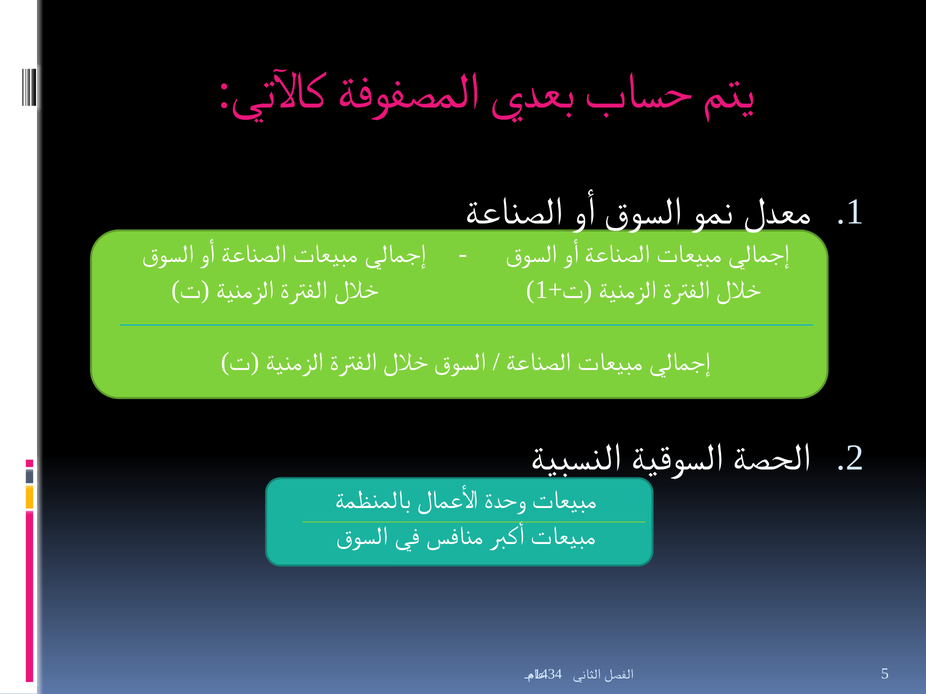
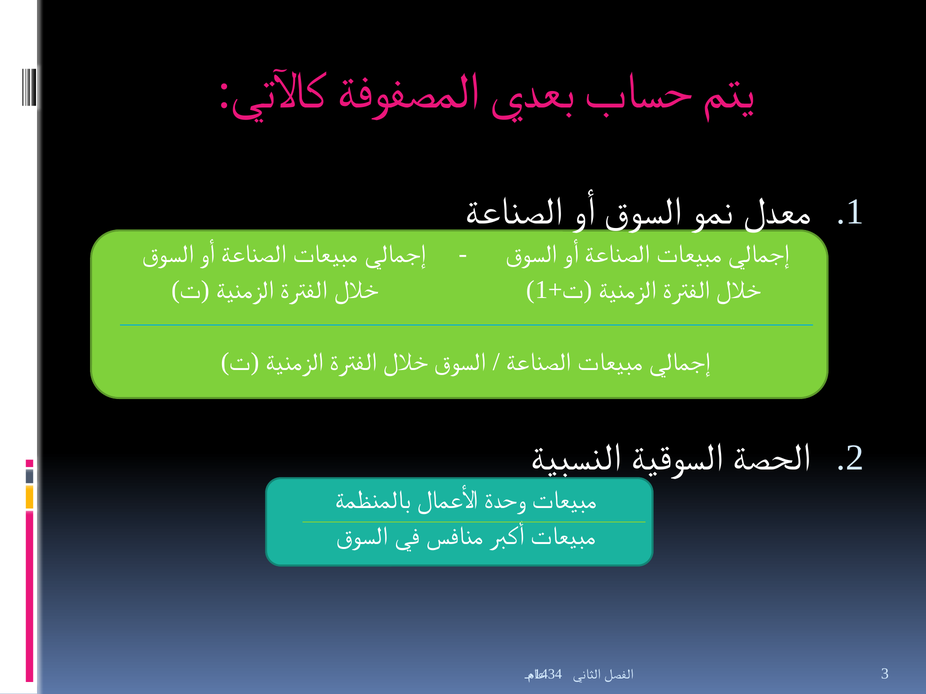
5: 5 -> 3
